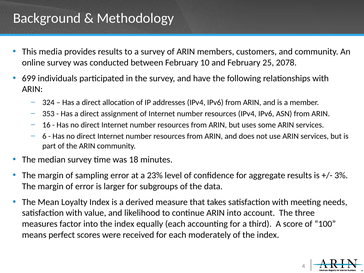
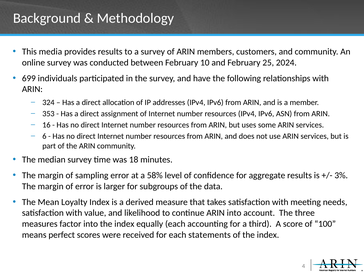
2078: 2078 -> 2024
23%: 23% -> 58%
moderately: moderately -> statements
